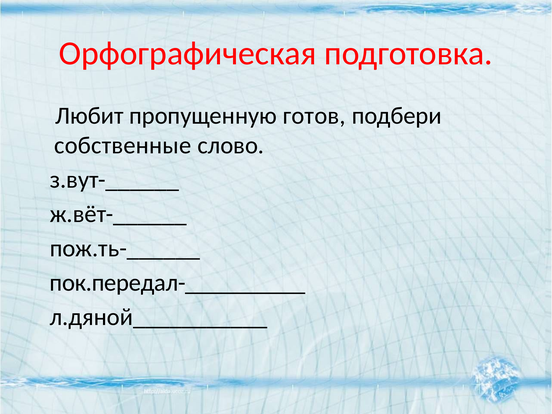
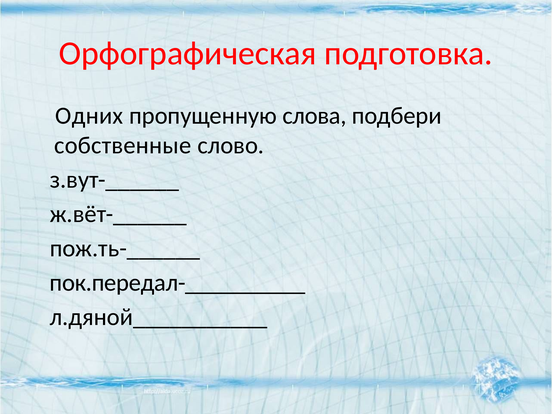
Любит: Любит -> Одних
готов: готов -> слова
